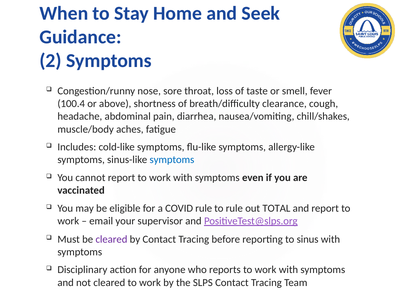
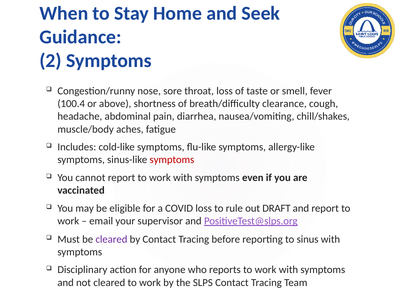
symptoms at (172, 160) colour: blue -> red
COVID rule: rule -> loss
TOTAL: TOTAL -> DRAFT
